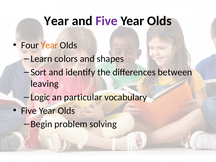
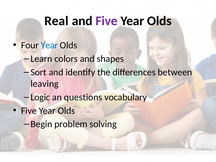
Year at (57, 21): Year -> Real
Year at (49, 45) colour: orange -> blue
particular: particular -> questions
